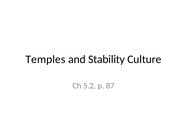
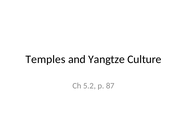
Stability: Stability -> Yangtze
